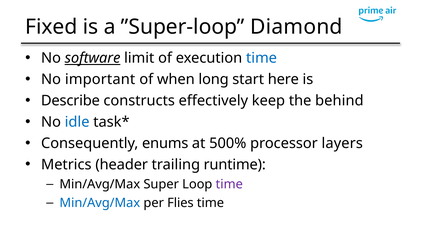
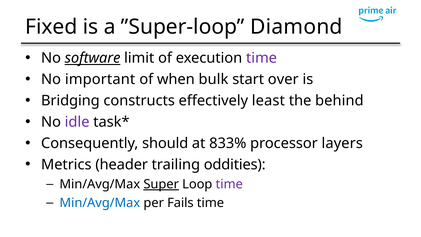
time at (262, 58) colour: blue -> purple
long: long -> bulk
here: here -> over
Describe: Describe -> Bridging
keep: keep -> least
idle colour: blue -> purple
enums: enums -> should
500%: 500% -> 833%
runtime: runtime -> oddities
Super underline: none -> present
Flies: Flies -> Fails
